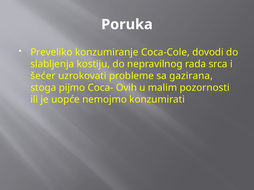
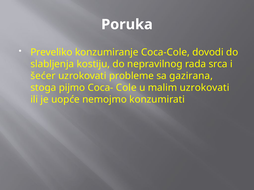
Ovih: Ovih -> Cole
malim pozornosti: pozornosti -> uzrokovati
